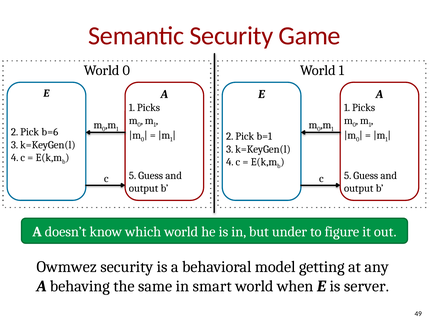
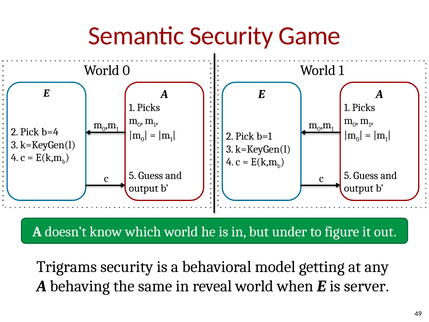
b=6: b=6 -> b=4
Owmwez: Owmwez -> Trigrams
smart: smart -> reveal
